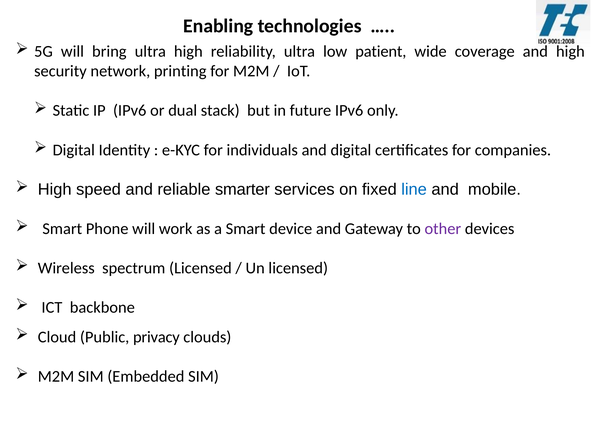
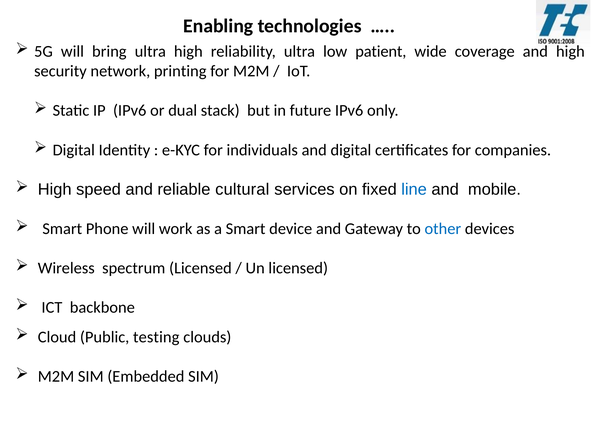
smarter: smarter -> cultural
other colour: purple -> blue
privacy: privacy -> testing
